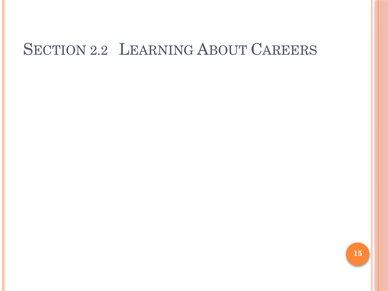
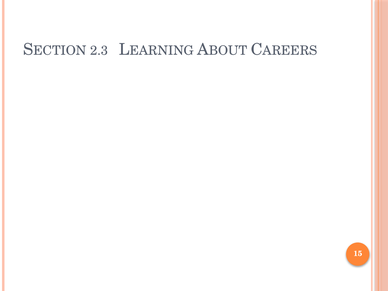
2.2: 2.2 -> 2.3
